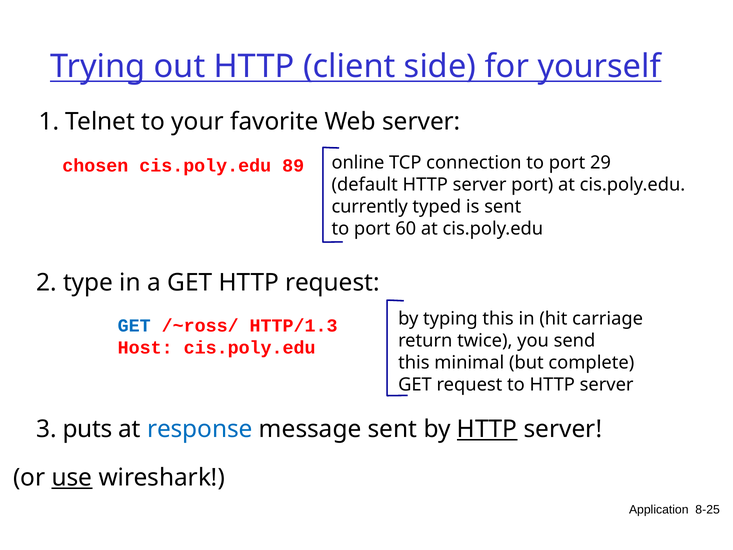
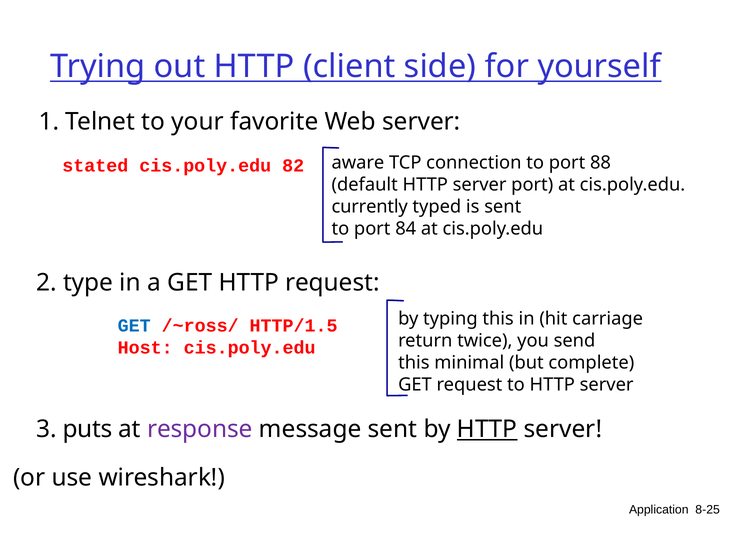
online: online -> aware
29: 29 -> 88
chosen: chosen -> stated
89: 89 -> 82
60: 60 -> 84
HTTP/1.3: HTTP/1.3 -> HTTP/1.5
response colour: blue -> purple
use underline: present -> none
